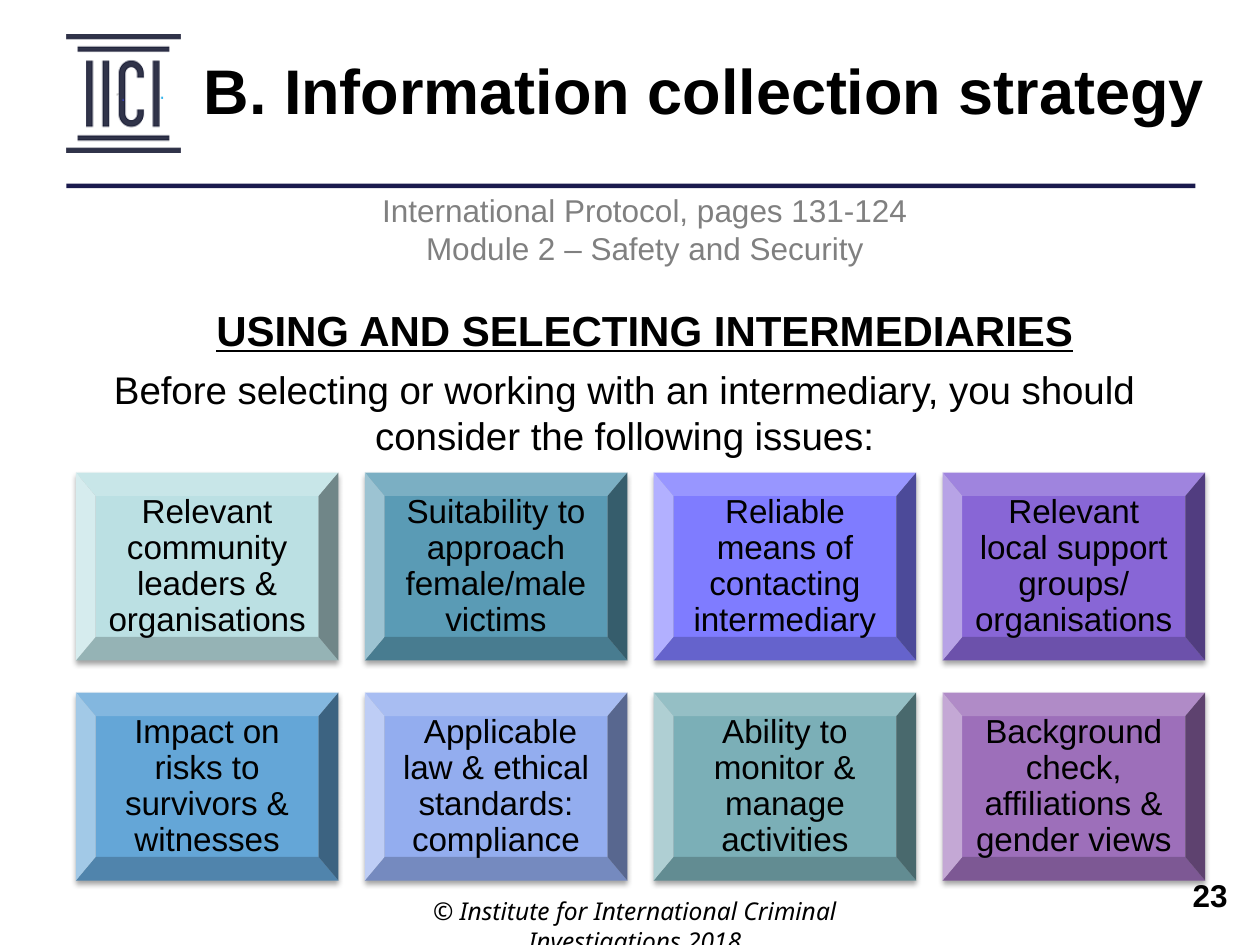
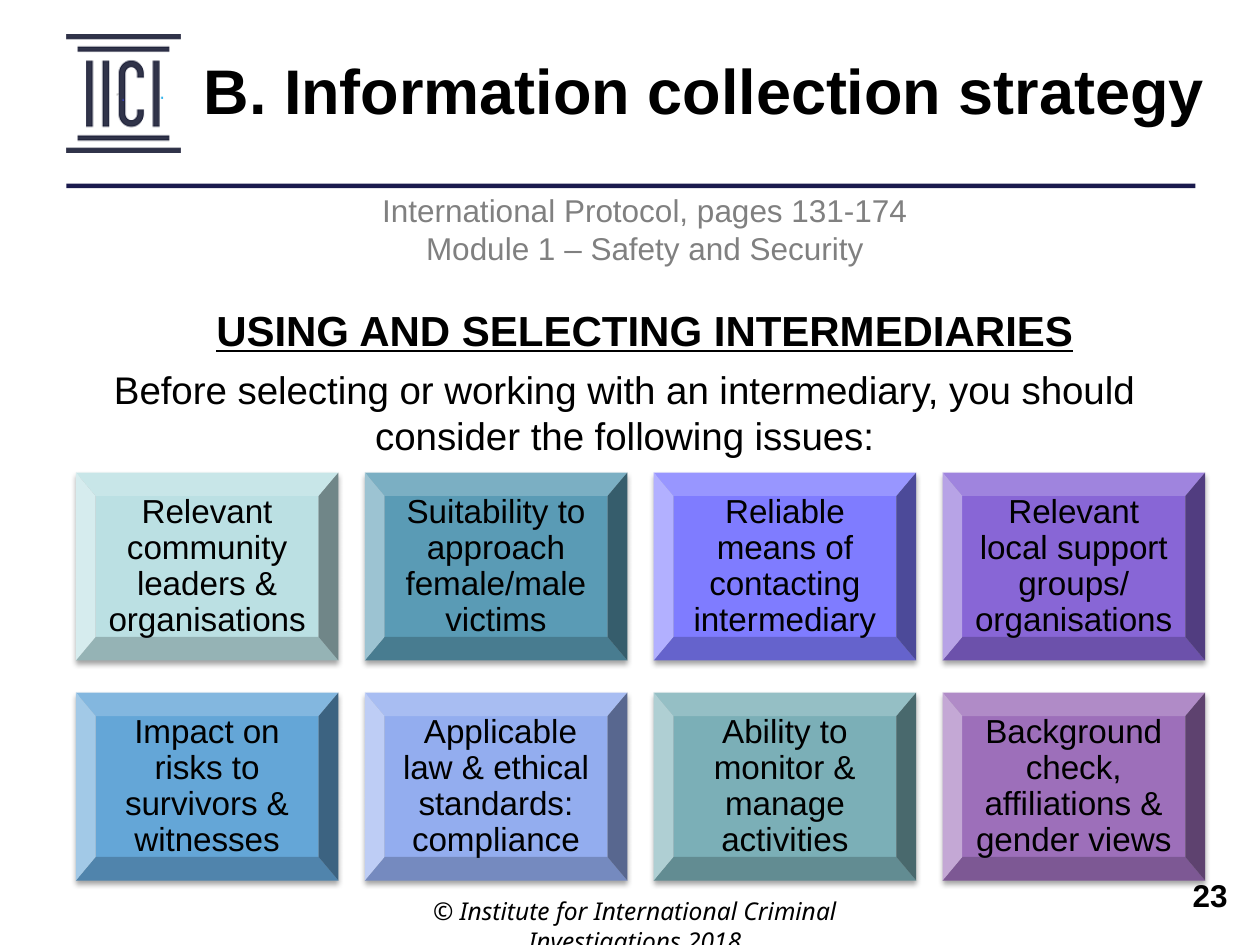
131-124: 131-124 -> 131-174
2: 2 -> 1
